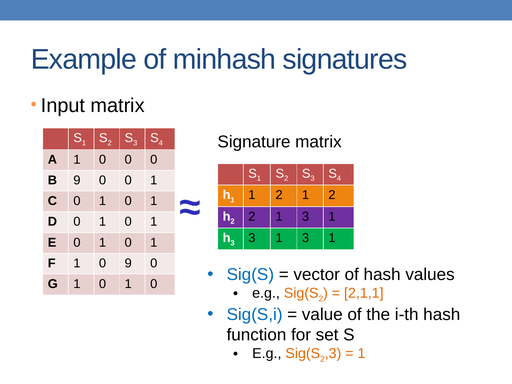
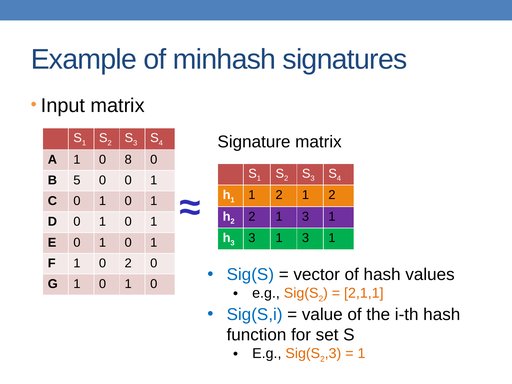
1 0 0: 0 -> 8
B 9: 9 -> 5
0 9: 9 -> 2
